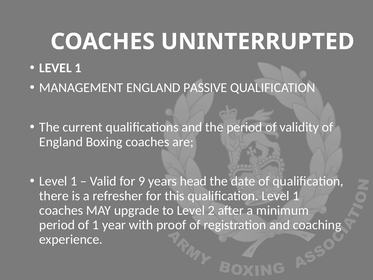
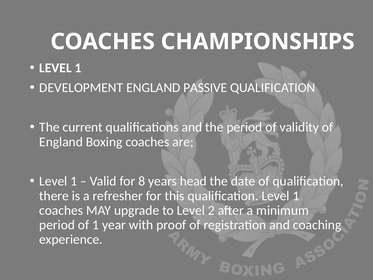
UNINTERRUPTED: UNINTERRUPTED -> CHAMPIONSHIPS
MANAGEMENT: MANAGEMENT -> DEVELOPMENT
9: 9 -> 8
